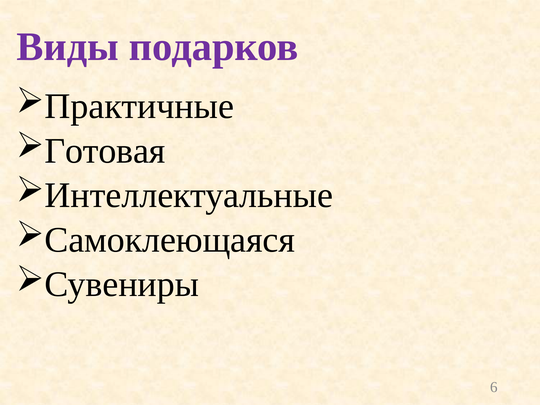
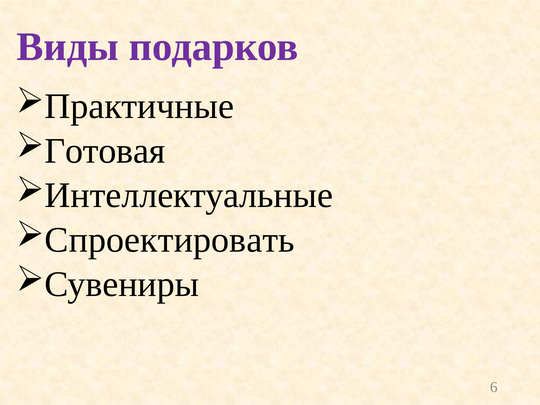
Самоклеющаяся: Самоклеющаяся -> Спроектировать
